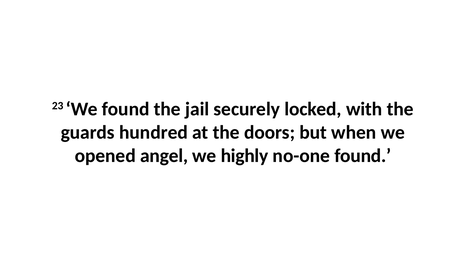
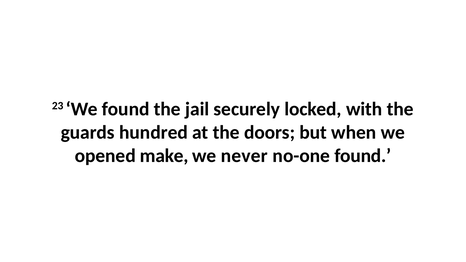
angel: angel -> make
highly: highly -> never
